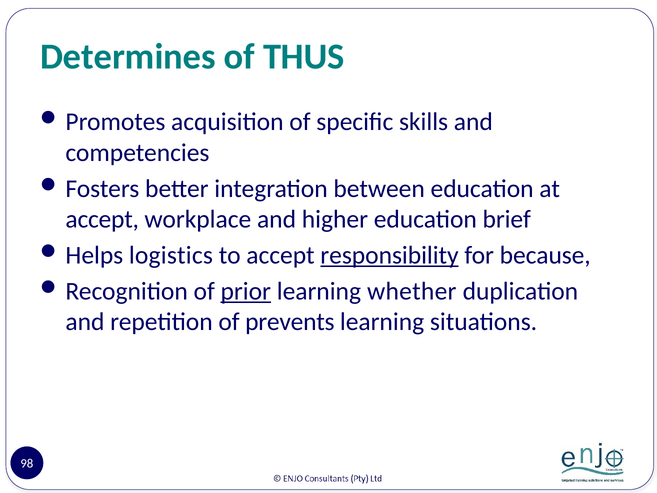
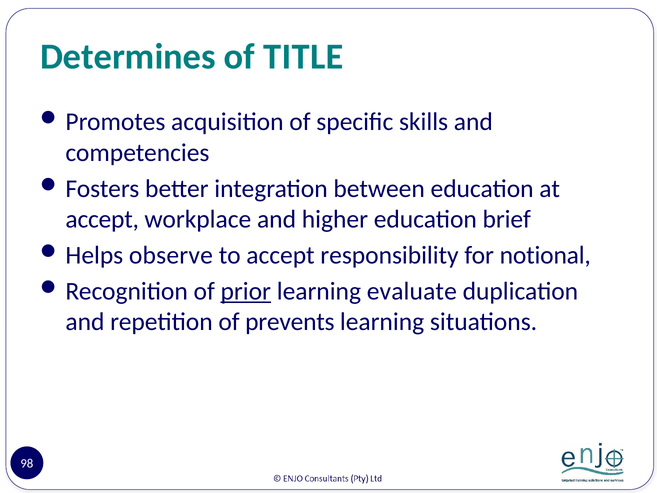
THUS: THUS -> TITLE
logistics: logistics -> observe
responsibility underline: present -> none
because: because -> notional
whether: whether -> evaluate
